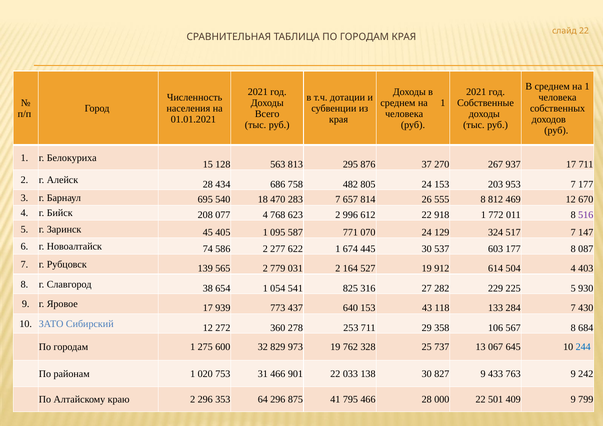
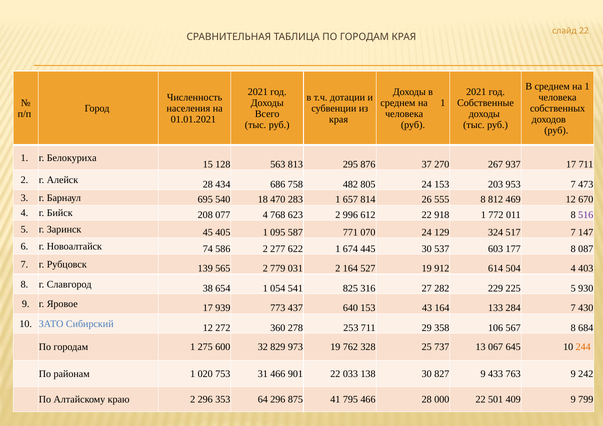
7 177: 177 -> 473
283 7: 7 -> 1
43 118: 118 -> 164
244 colour: blue -> orange
